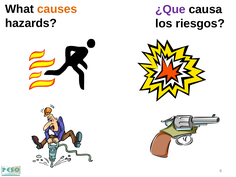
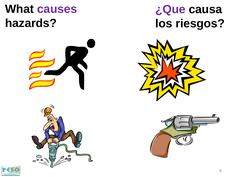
causes colour: orange -> purple
